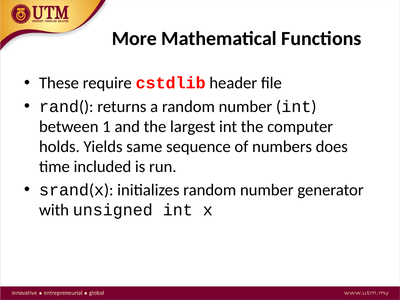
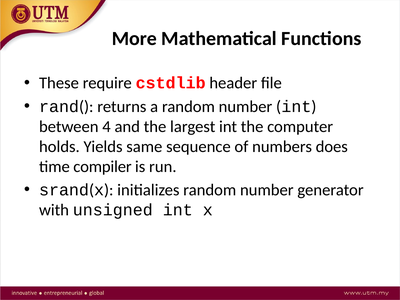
1: 1 -> 4
included: included -> compiler
